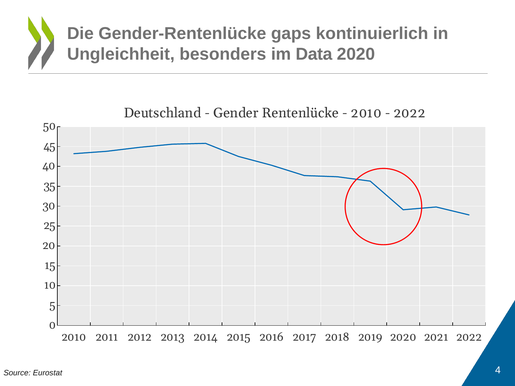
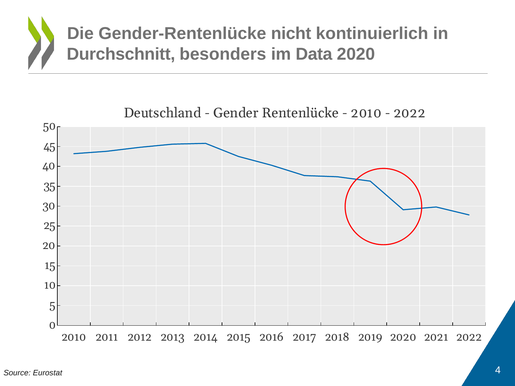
gaps: gaps -> nicht
Ungleichheit: Ungleichheit -> Durchschnitt
